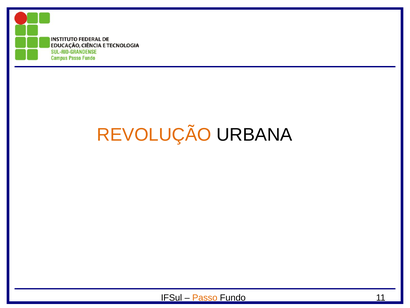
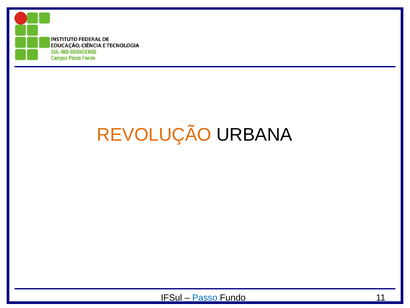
Passo colour: orange -> blue
